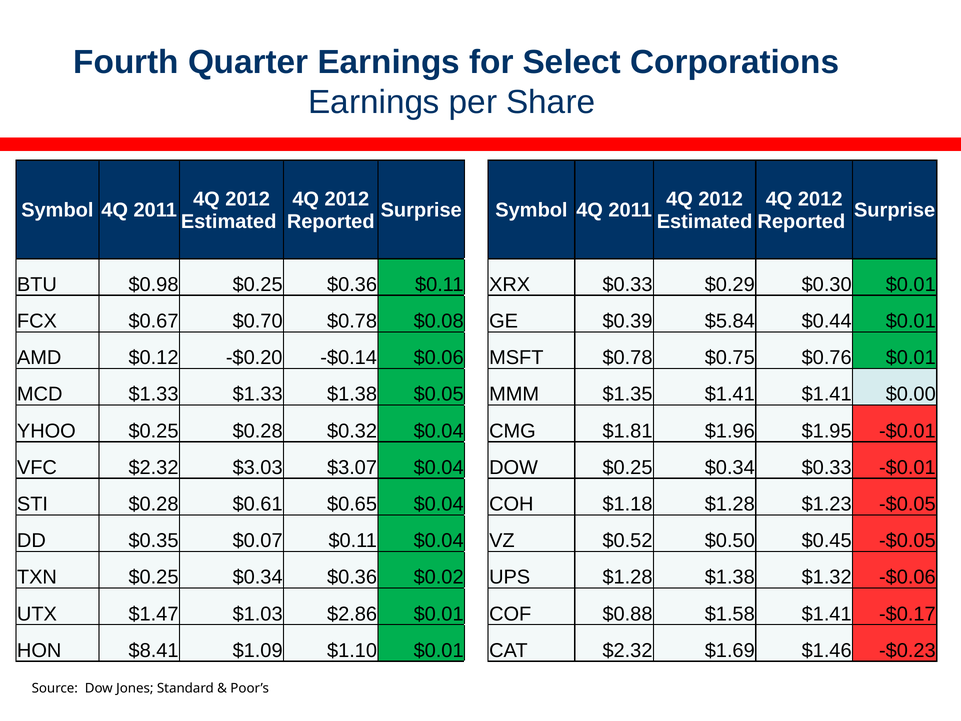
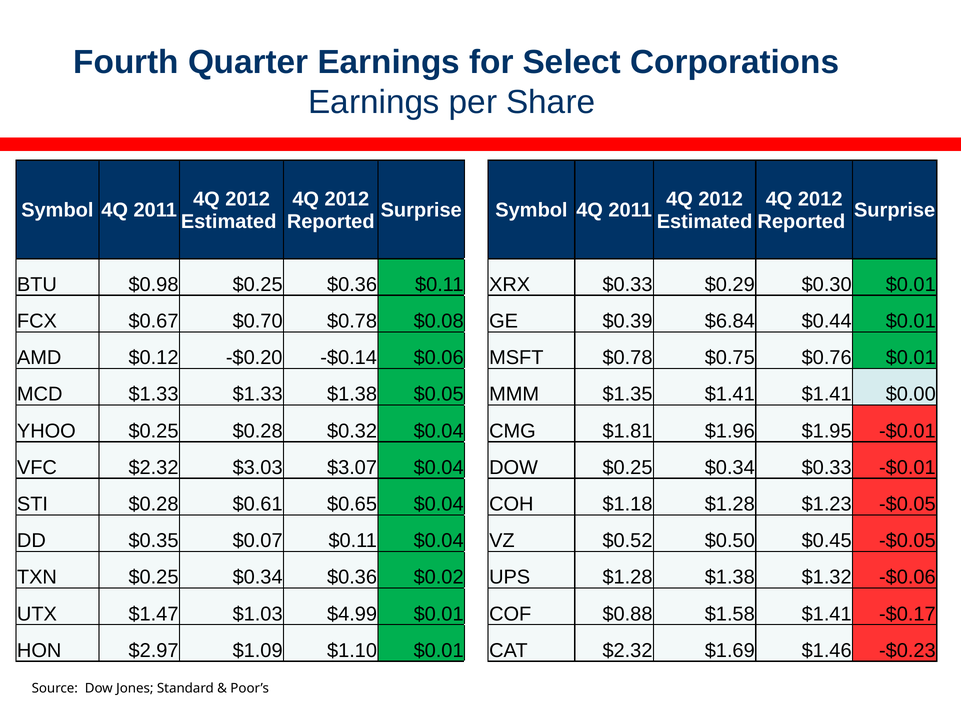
$5.84: $5.84 -> $6.84
$2.86: $2.86 -> $4.99
$8.41: $8.41 -> $2.97
